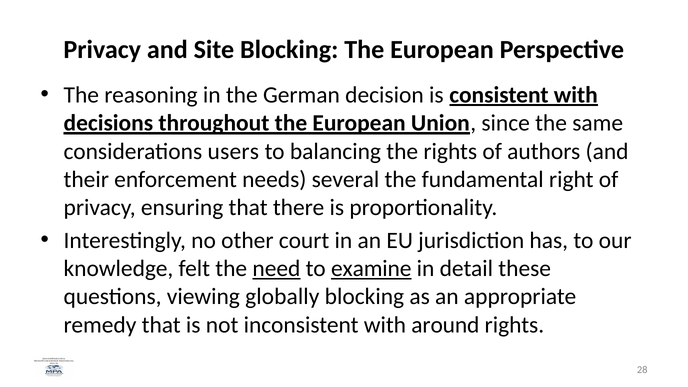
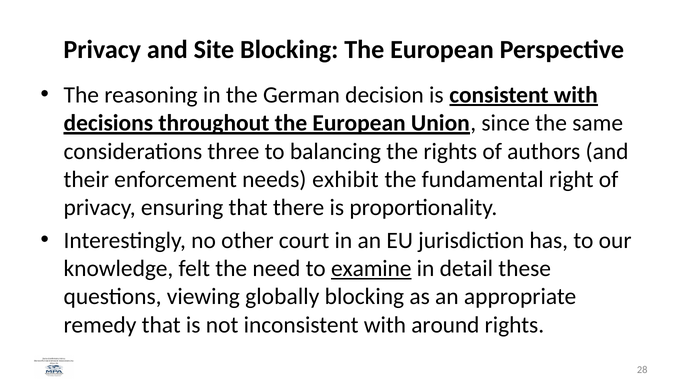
users: users -> three
several: several -> exhibit
need underline: present -> none
